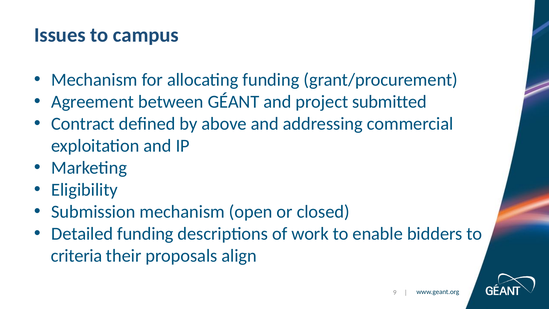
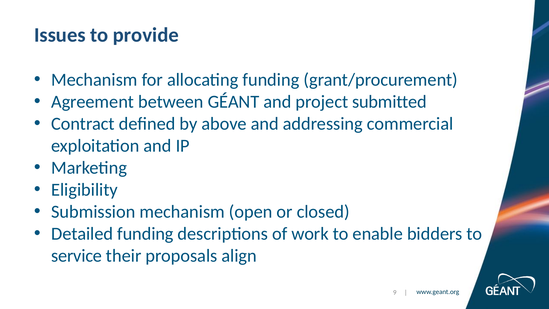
campus: campus -> provide
criteria: criteria -> service
